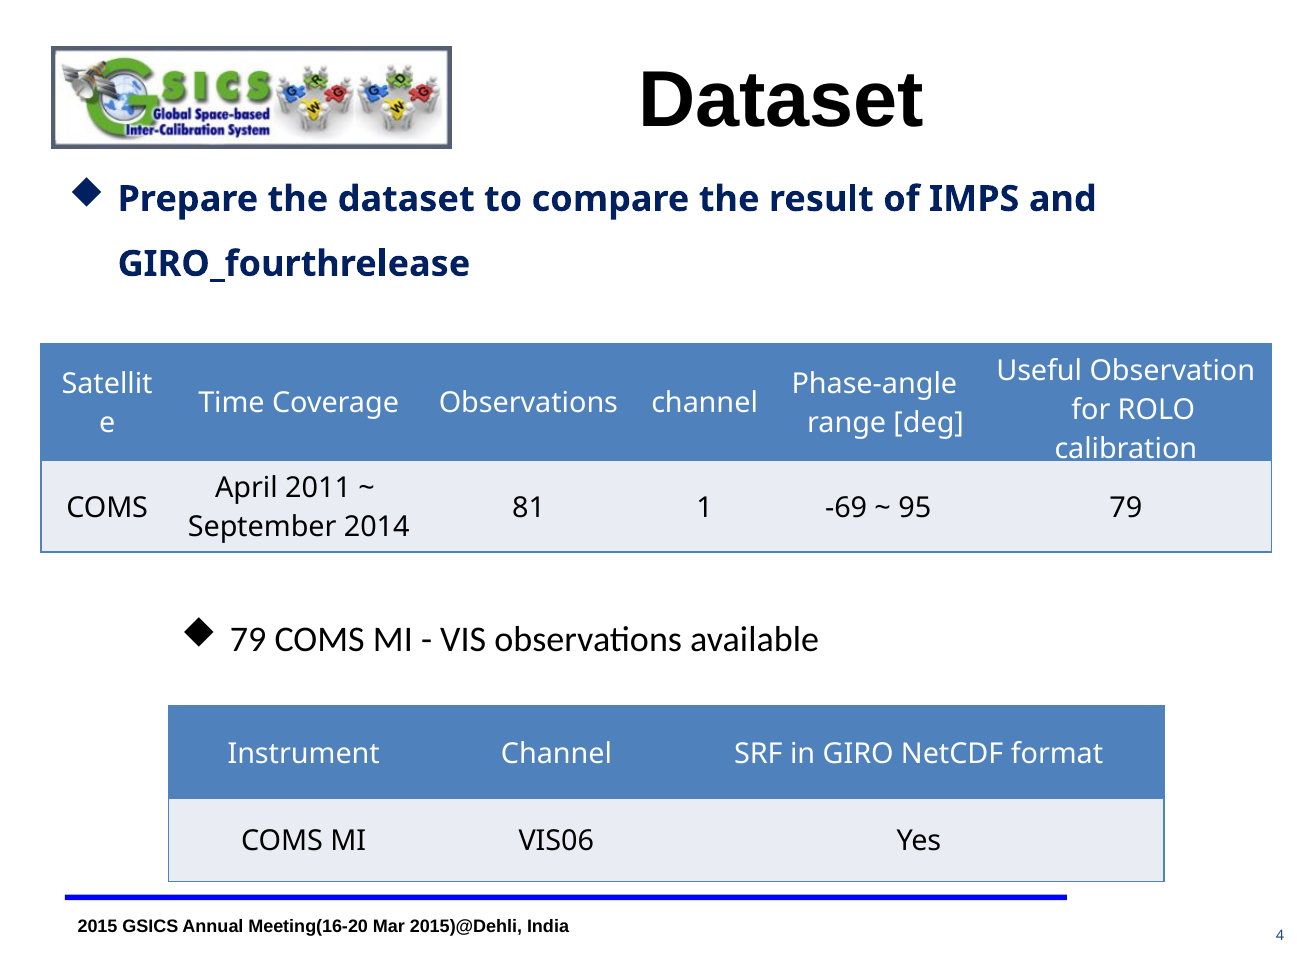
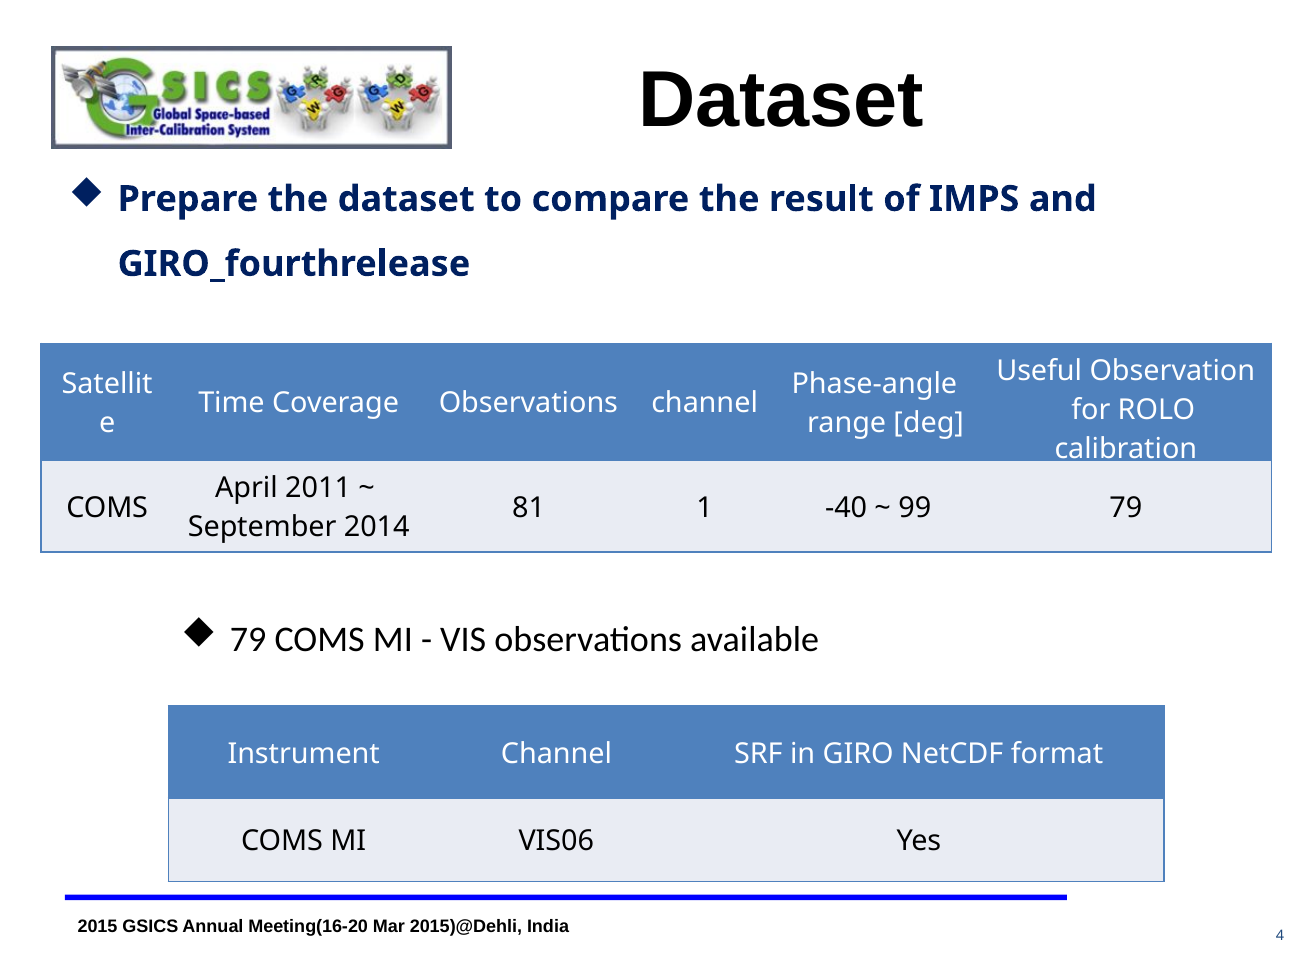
-69: -69 -> -40
95: 95 -> 99
